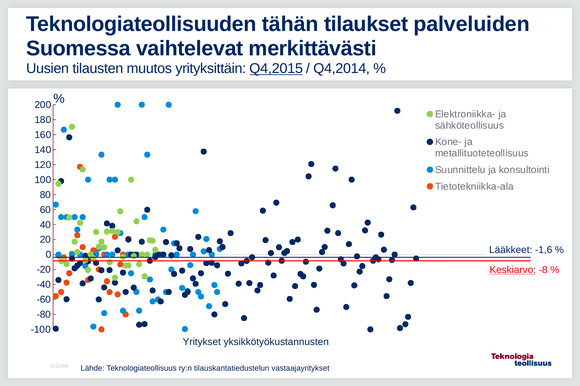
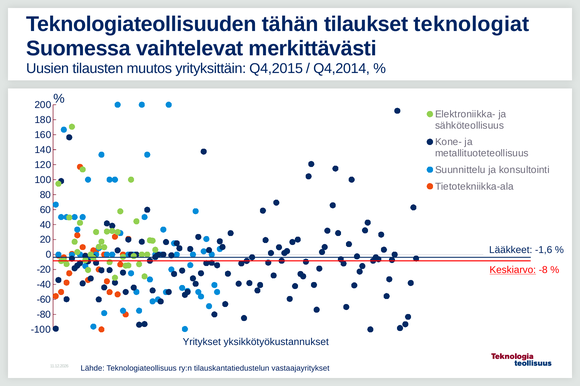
palveluiden: palveluiden -> teknologiat
Q4,2015 underline: present -> none
yksikkötyökustannusten: yksikkötyökustannusten -> yksikkötyökustannukset
